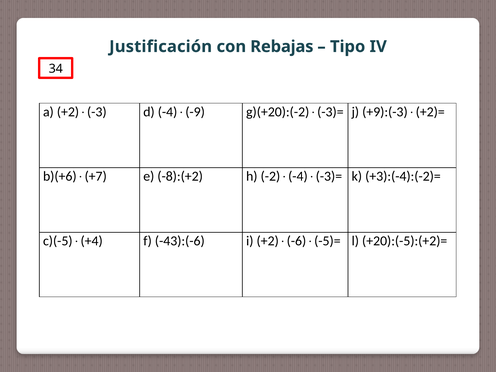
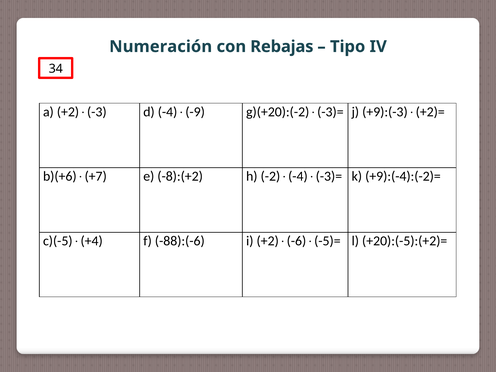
Justificación: Justificación -> Numeración
+3):(-4):(-2)=: +3):(-4):(-2)= -> +9):(-4):(-2)=
-43):(-6: -43):(-6 -> -88):(-6
